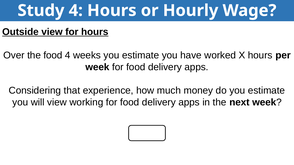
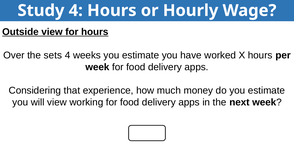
the food: food -> sets
